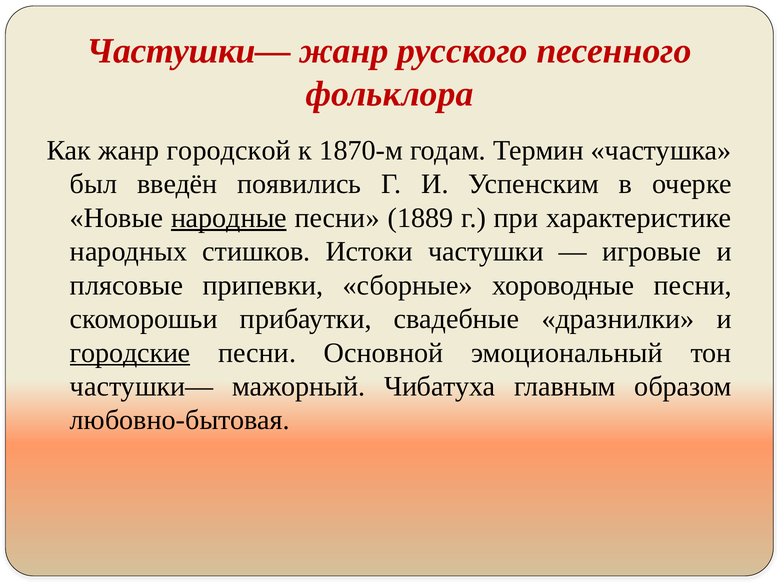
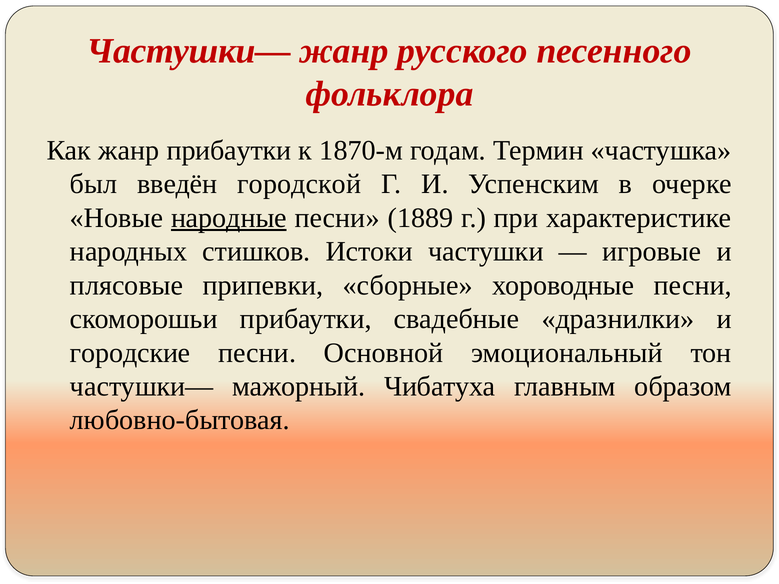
жанр городской: городской -> прибаутки
появились: появились -> городской
городские underline: present -> none
